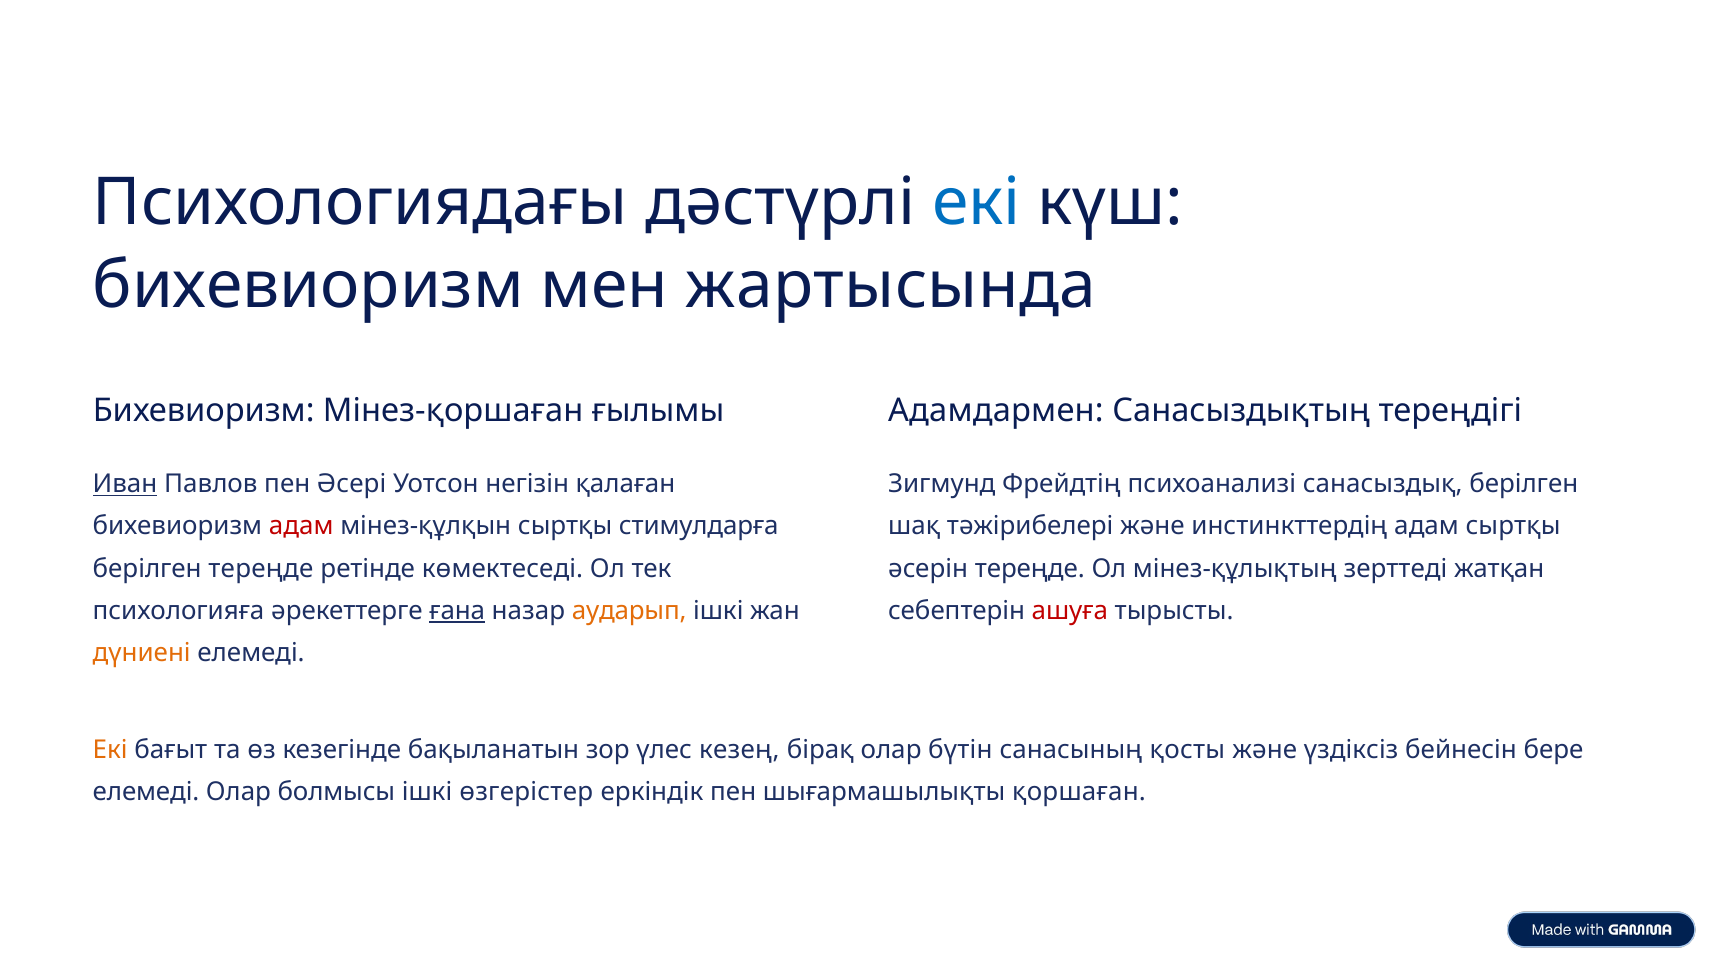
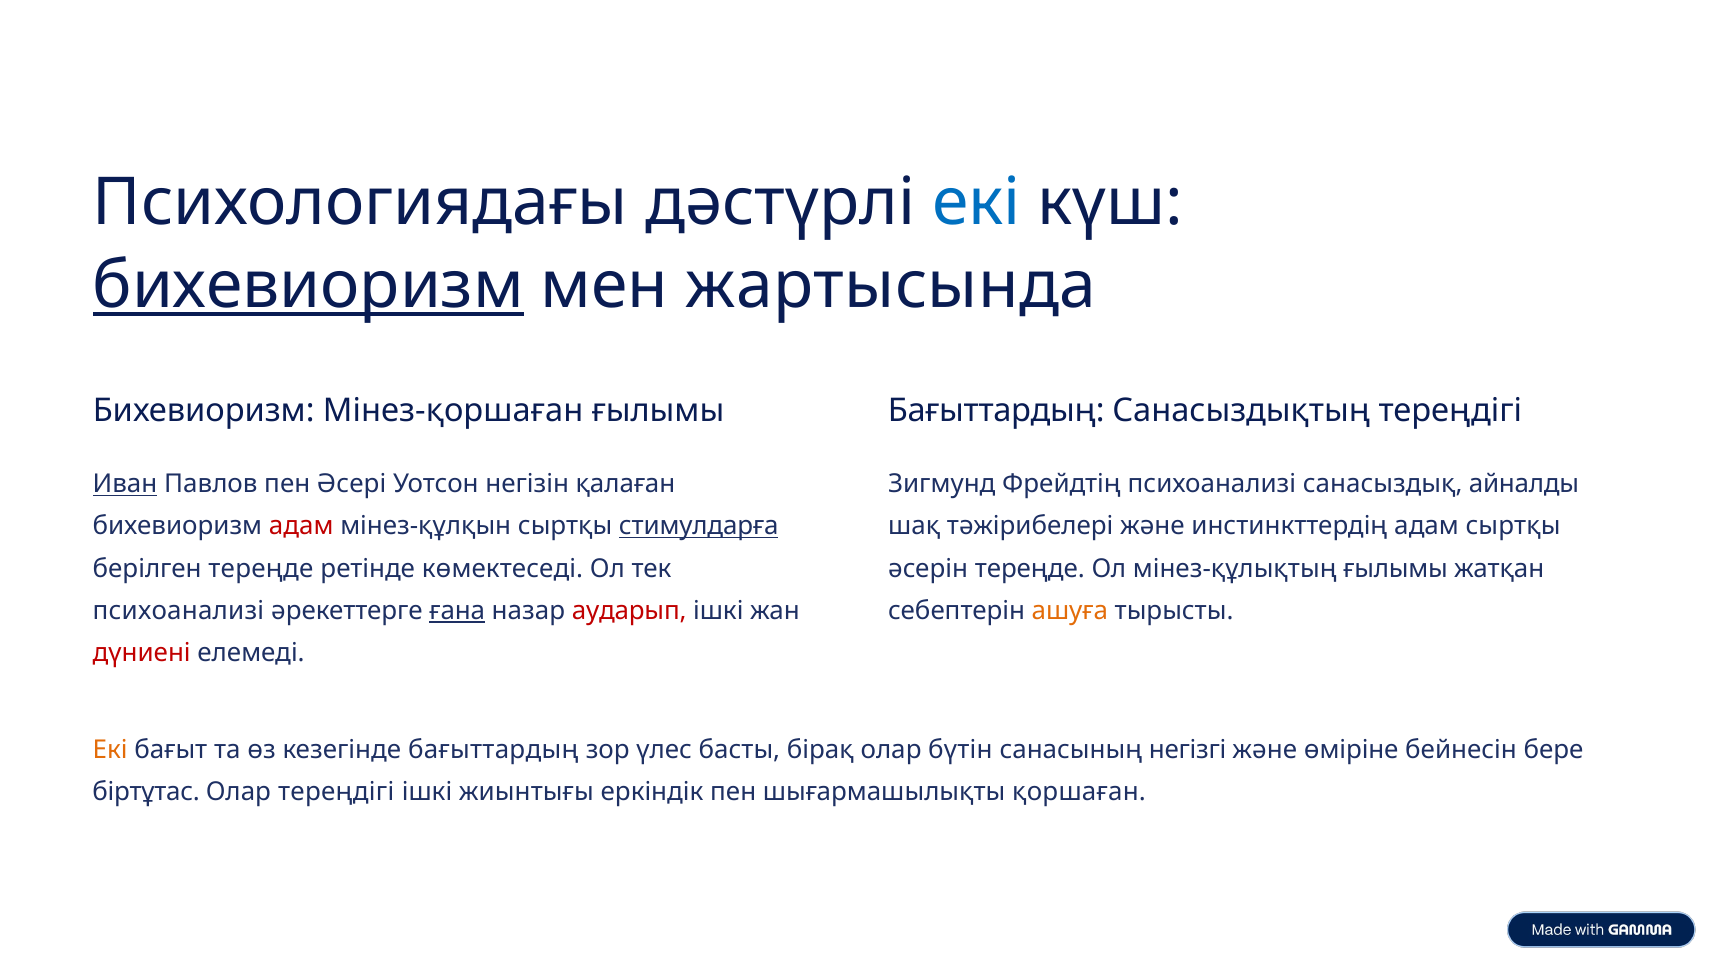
бихевиоризм at (308, 285) underline: none -> present
Адамдармен at (996, 411): Адамдармен -> Бағыттардың
санасыздық берілген: берілген -> айналды
стимулдарға underline: none -> present
мінез-құлықтың зерттеді: зерттеді -> ғылымы
психологияға at (179, 611): психологияға -> психоанализі
аударып colour: orange -> red
ашуға colour: red -> orange
дүниені colour: orange -> red
кезегінде бақыланатын: бақыланатын -> бағыттардың
кезең: кезең -> басты
қосты: қосты -> негізгі
үздіксіз: үздіксіз -> өміріне
елемеді at (146, 792): елемеді -> біртұтас
Олар болмысы: болмысы -> тереңдігі
өзгерістер: өзгерістер -> жиынтығы
